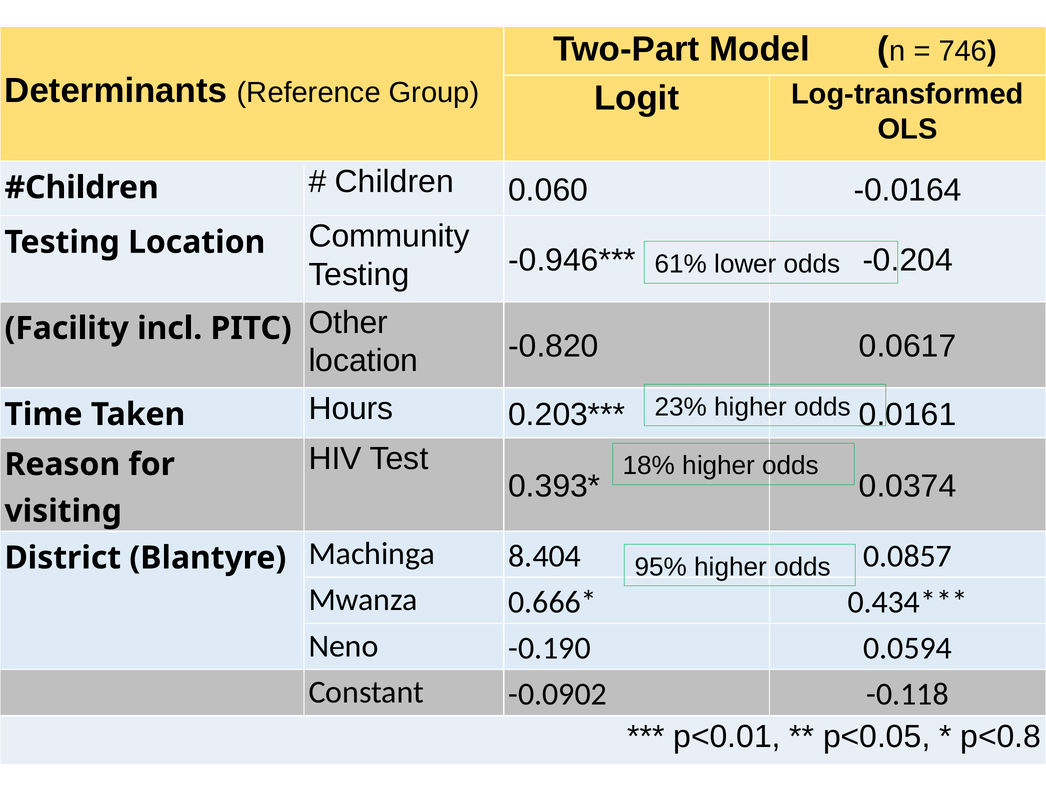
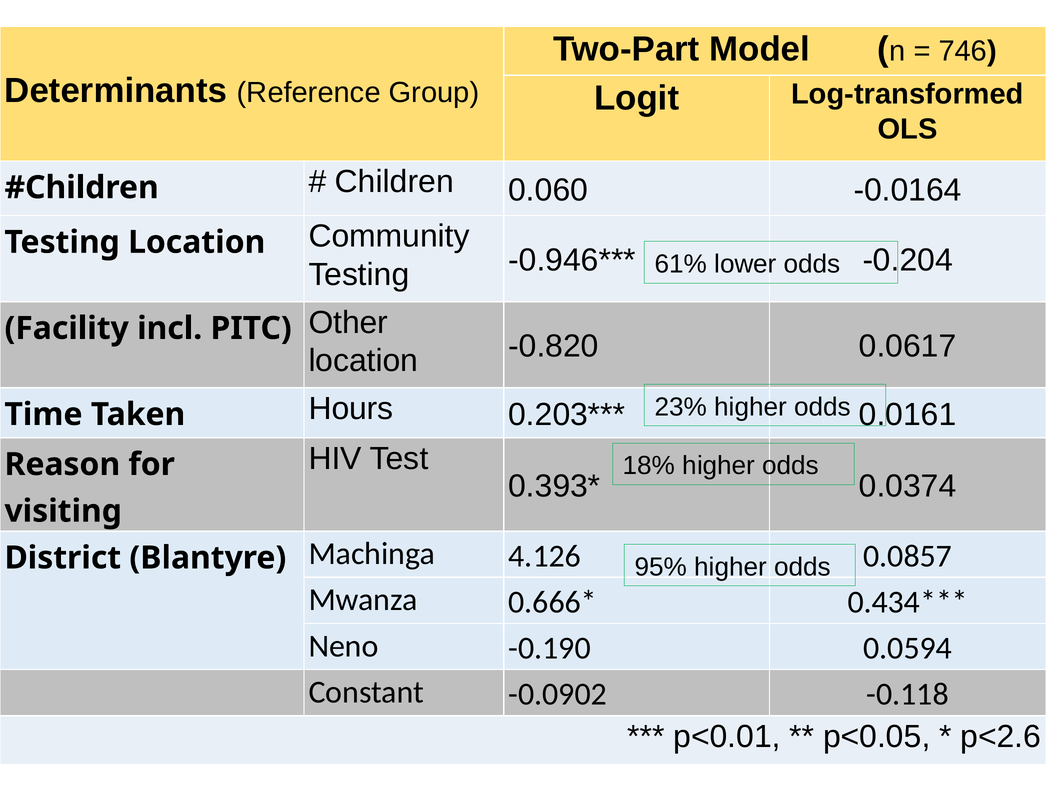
8.404: 8.404 -> 4.126
p<0.8: p<0.8 -> p<2.6
